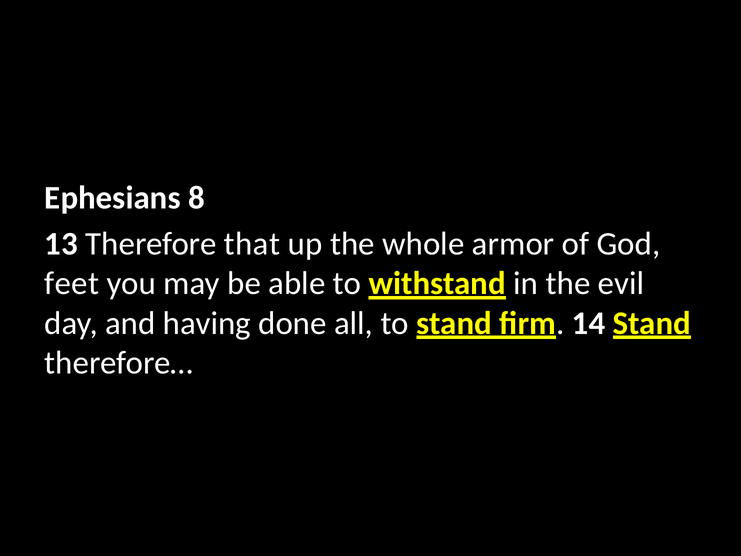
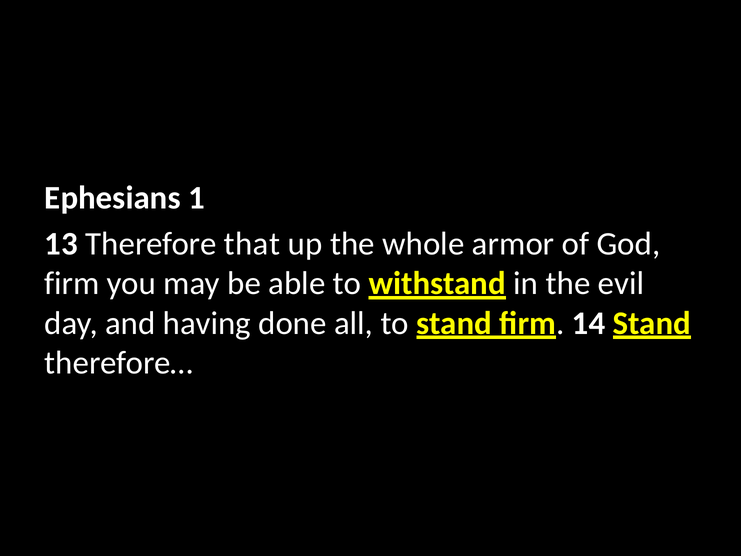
8: 8 -> 1
feet at (72, 283): feet -> firm
